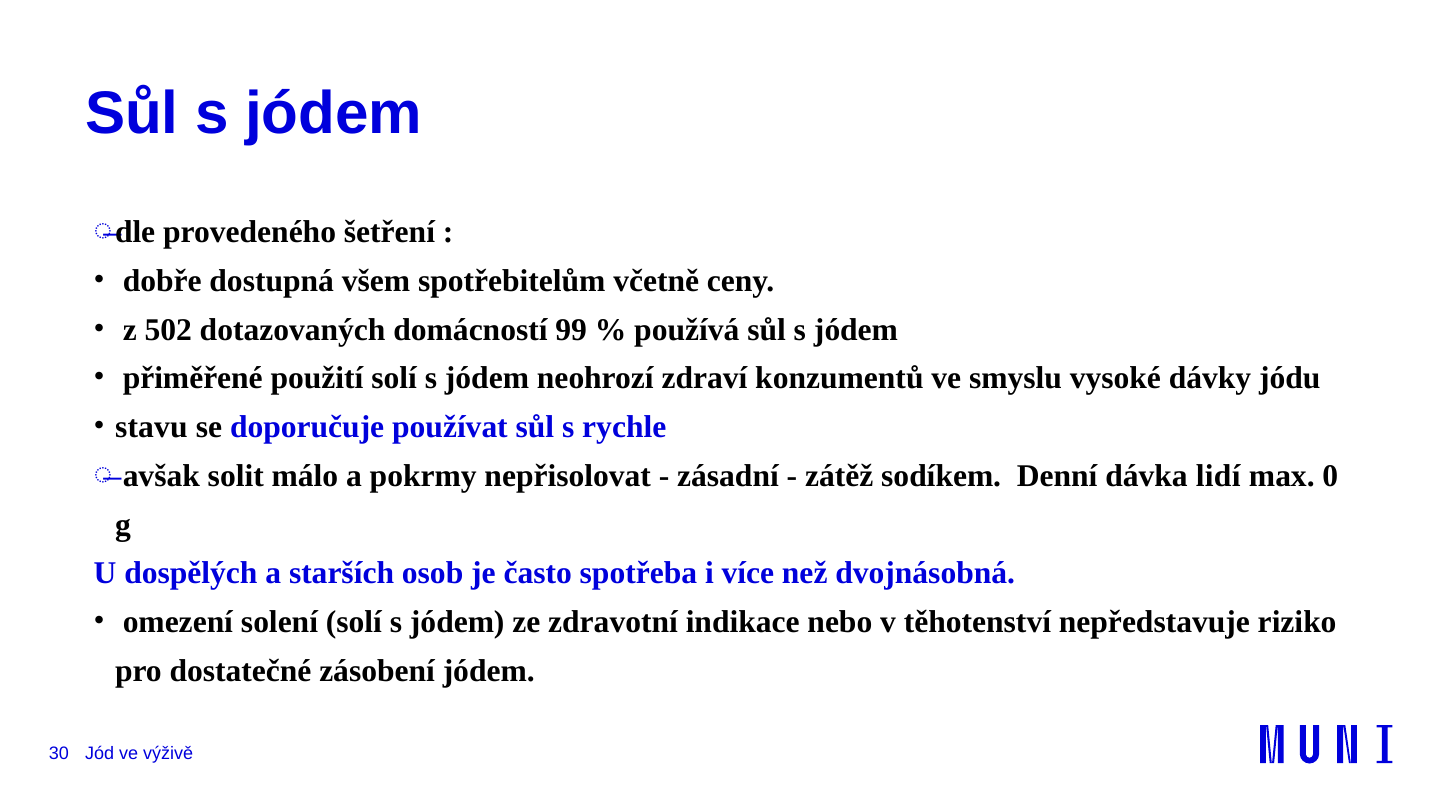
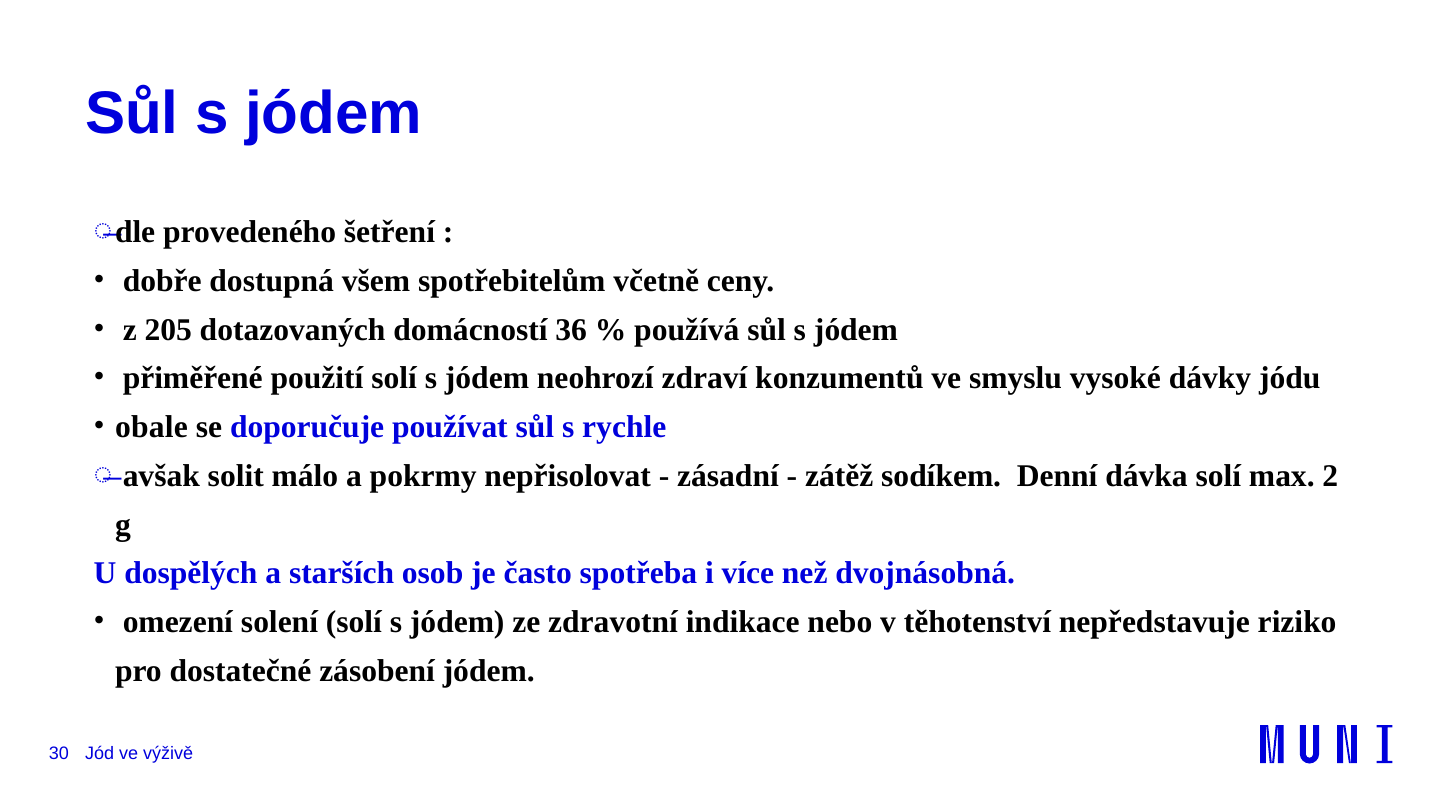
502: 502 -> 205
99: 99 -> 36
stavu: stavu -> obale
dávka lidí: lidí -> solí
0: 0 -> 2
